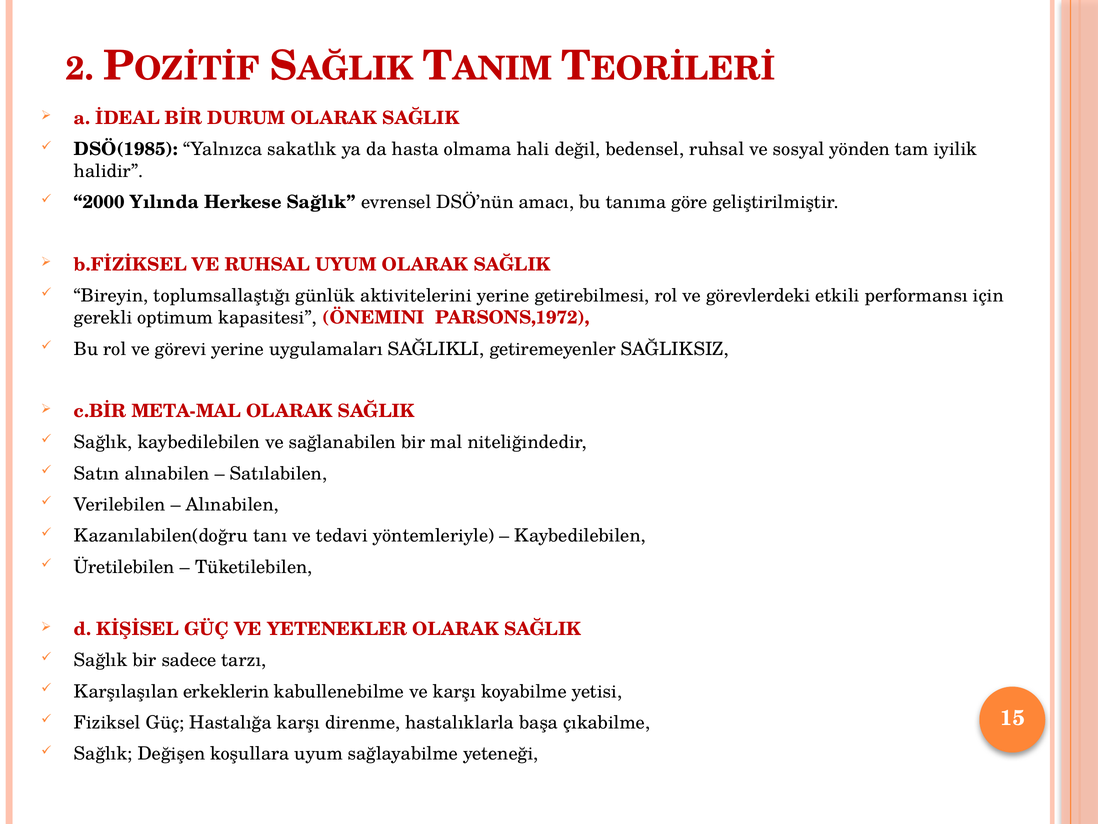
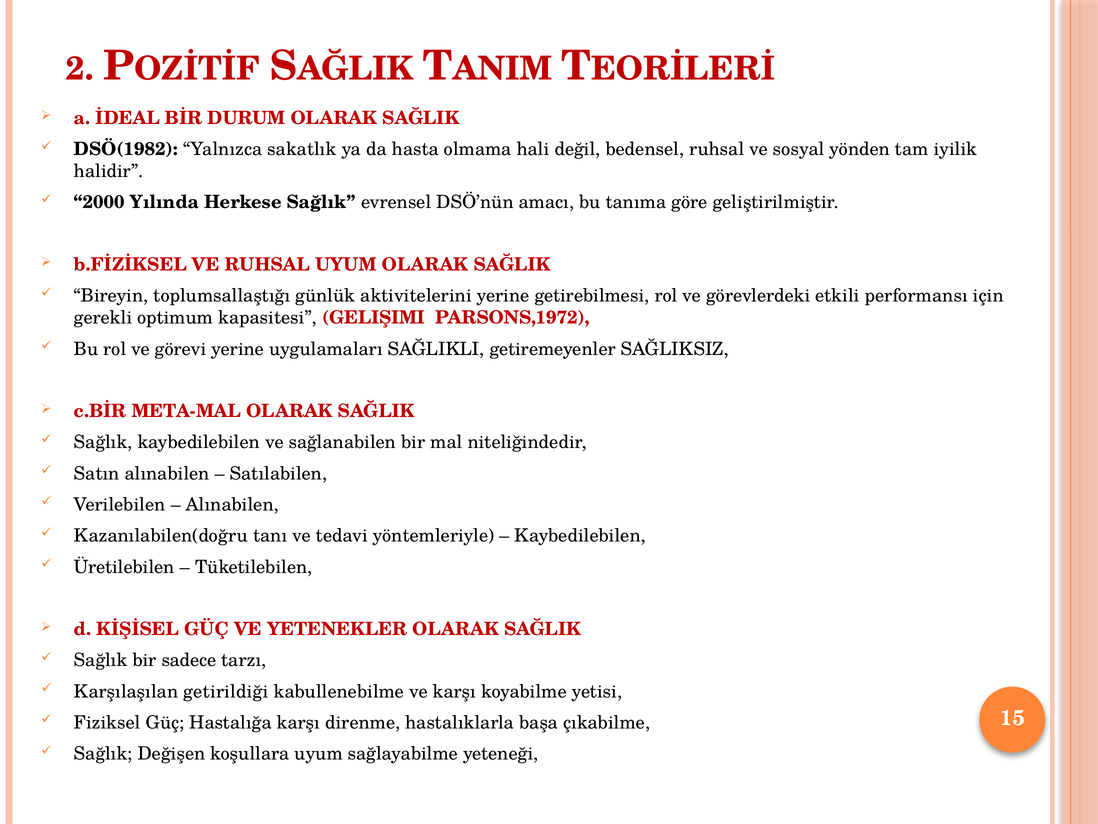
DSÖ(1985: DSÖ(1985 -> DSÖ(1982
ÖNEMINI: ÖNEMINI -> GELIŞIMI
erkeklerin: erkeklerin -> getirildiği
